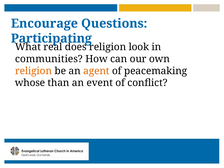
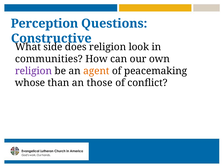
Encourage: Encourage -> Perception
Participating: Participating -> Constructive
real: real -> side
religion at (33, 71) colour: orange -> purple
event: event -> those
